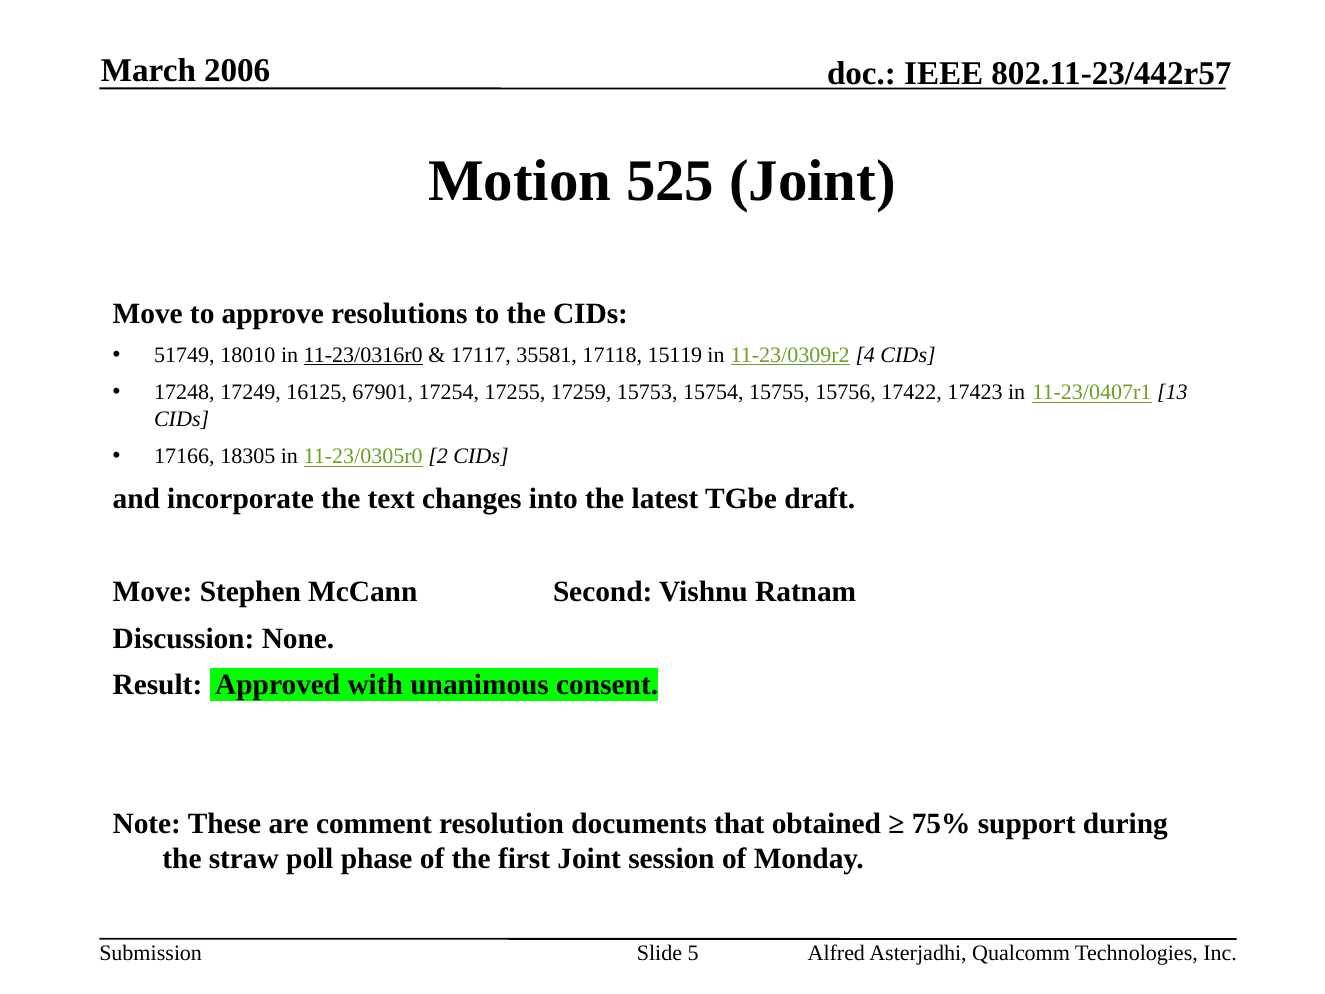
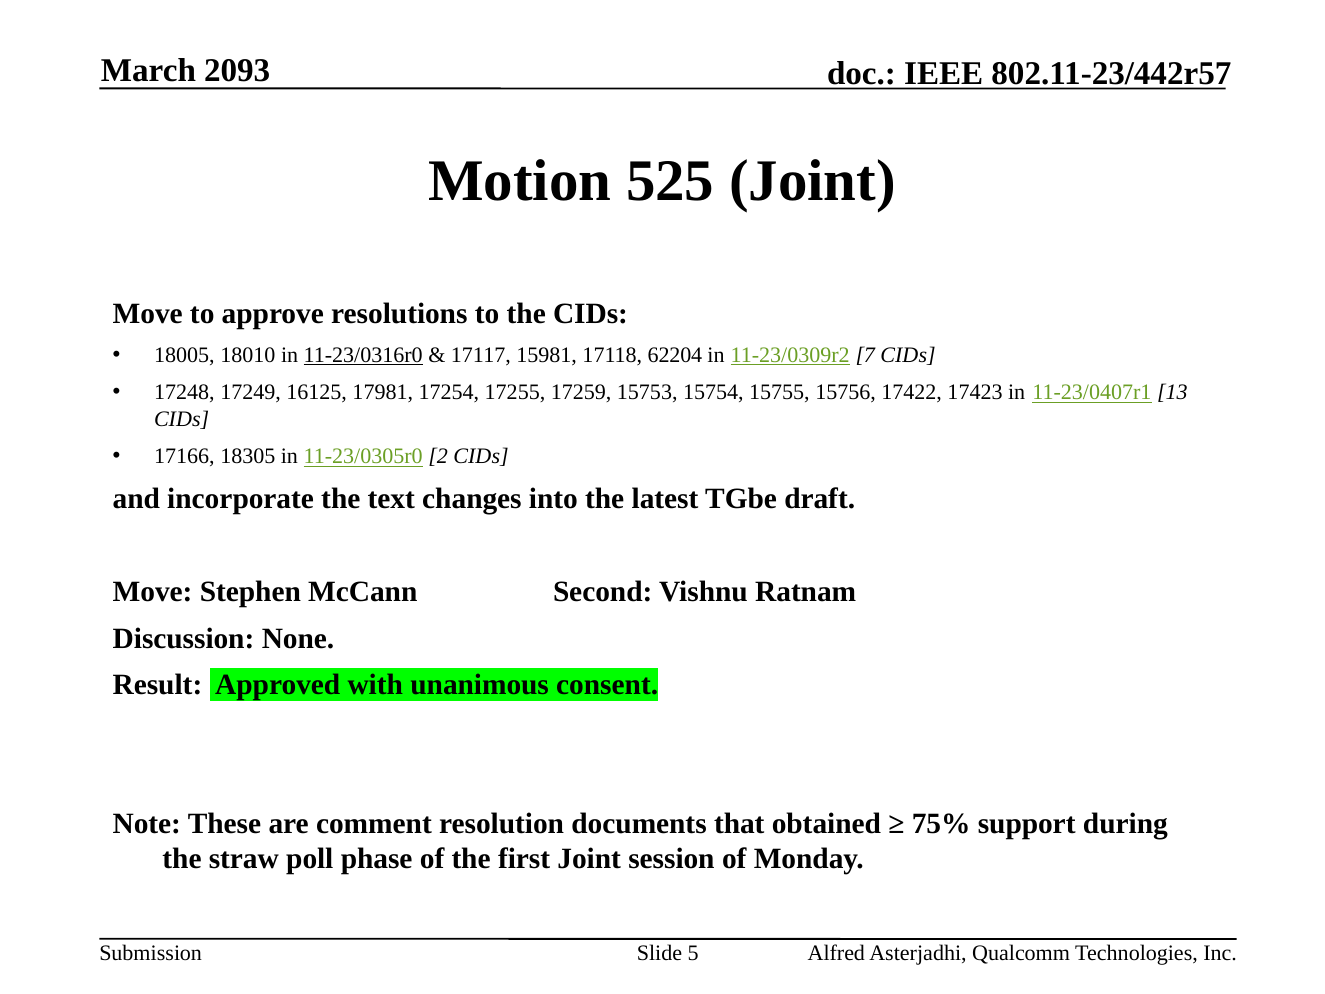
2006: 2006 -> 2093
51749: 51749 -> 18005
35581: 35581 -> 15981
15119: 15119 -> 62204
4: 4 -> 7
67901: 67901 -> 17981
